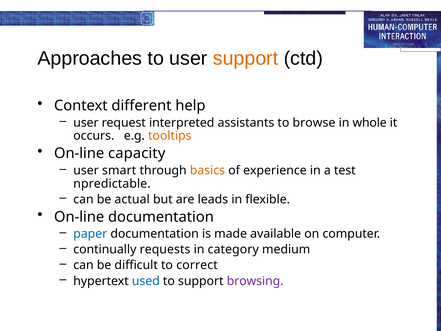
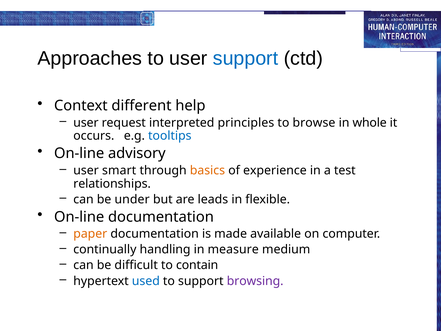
support at (246, 58) colour: orange -> blue
assistants: assistants -> principles
tooltips colour: orange -> blue
capacity: capacity -> advisory
npredictable: npredictable -> relationships
actual: actual -> under
paper colour: blue -> orange
requests: requests -> handling
category: category -> measure
correct: correct -> contain
